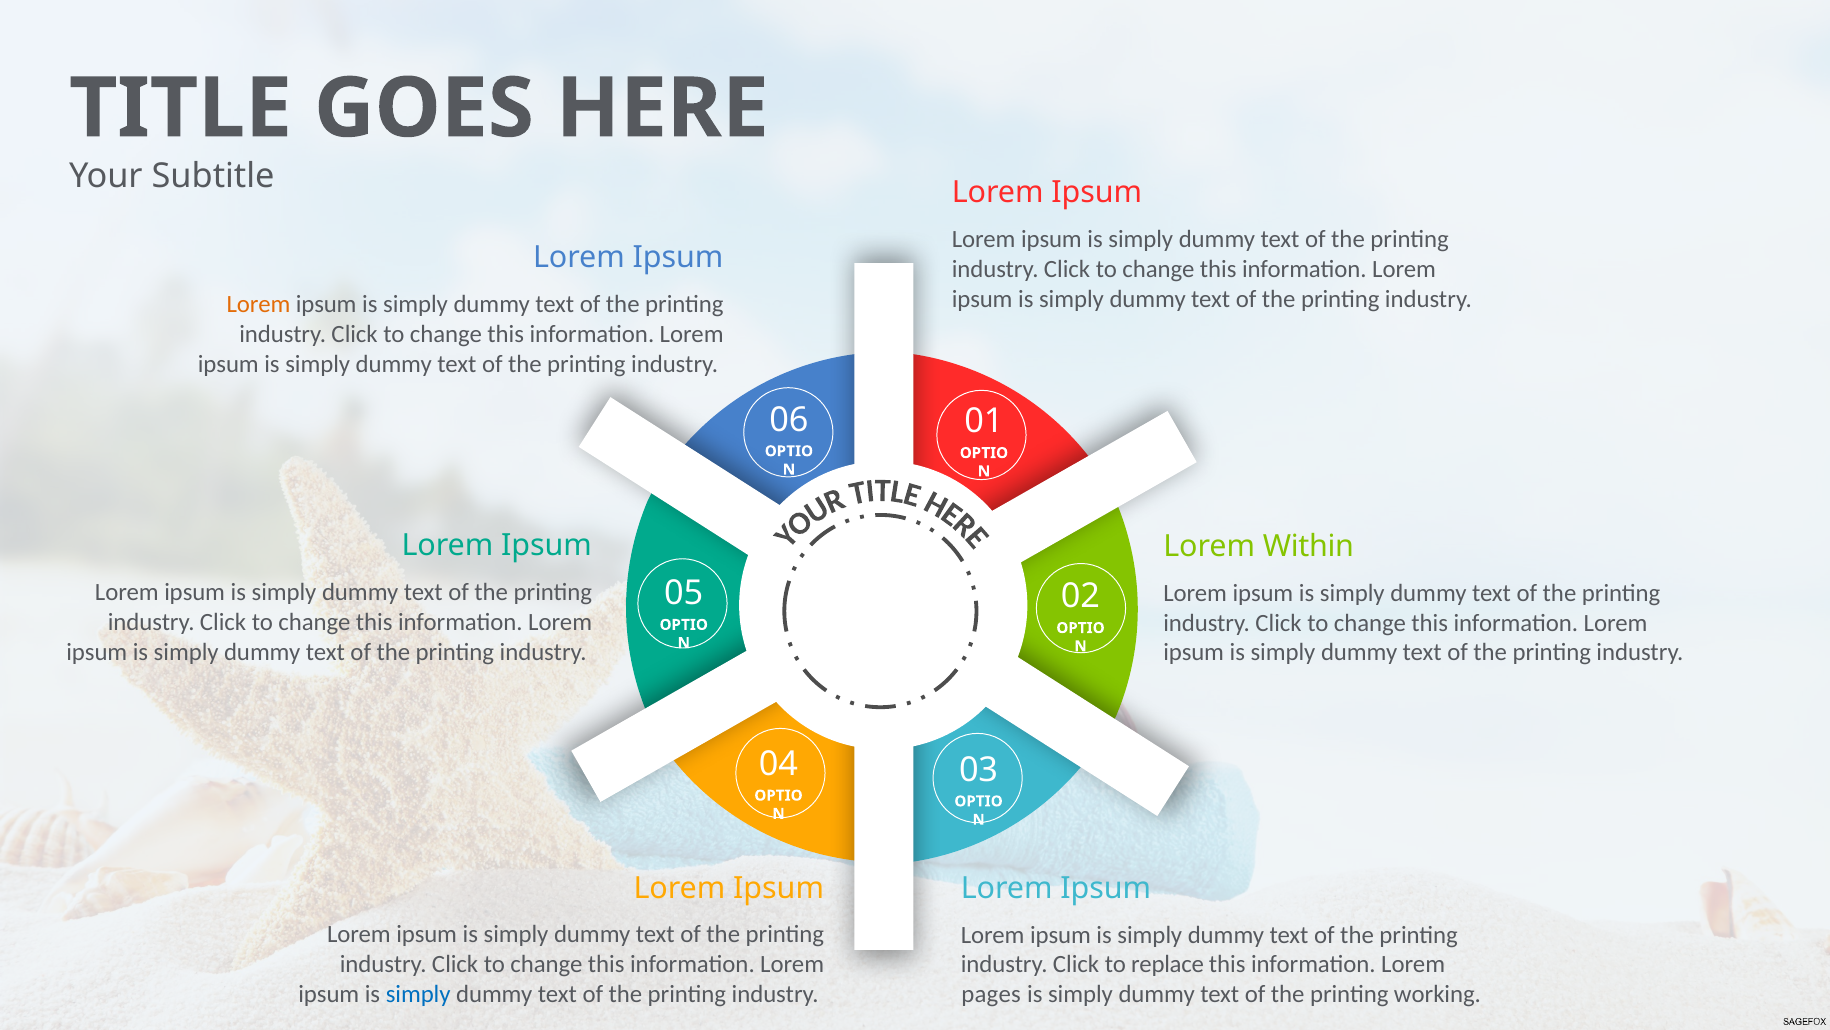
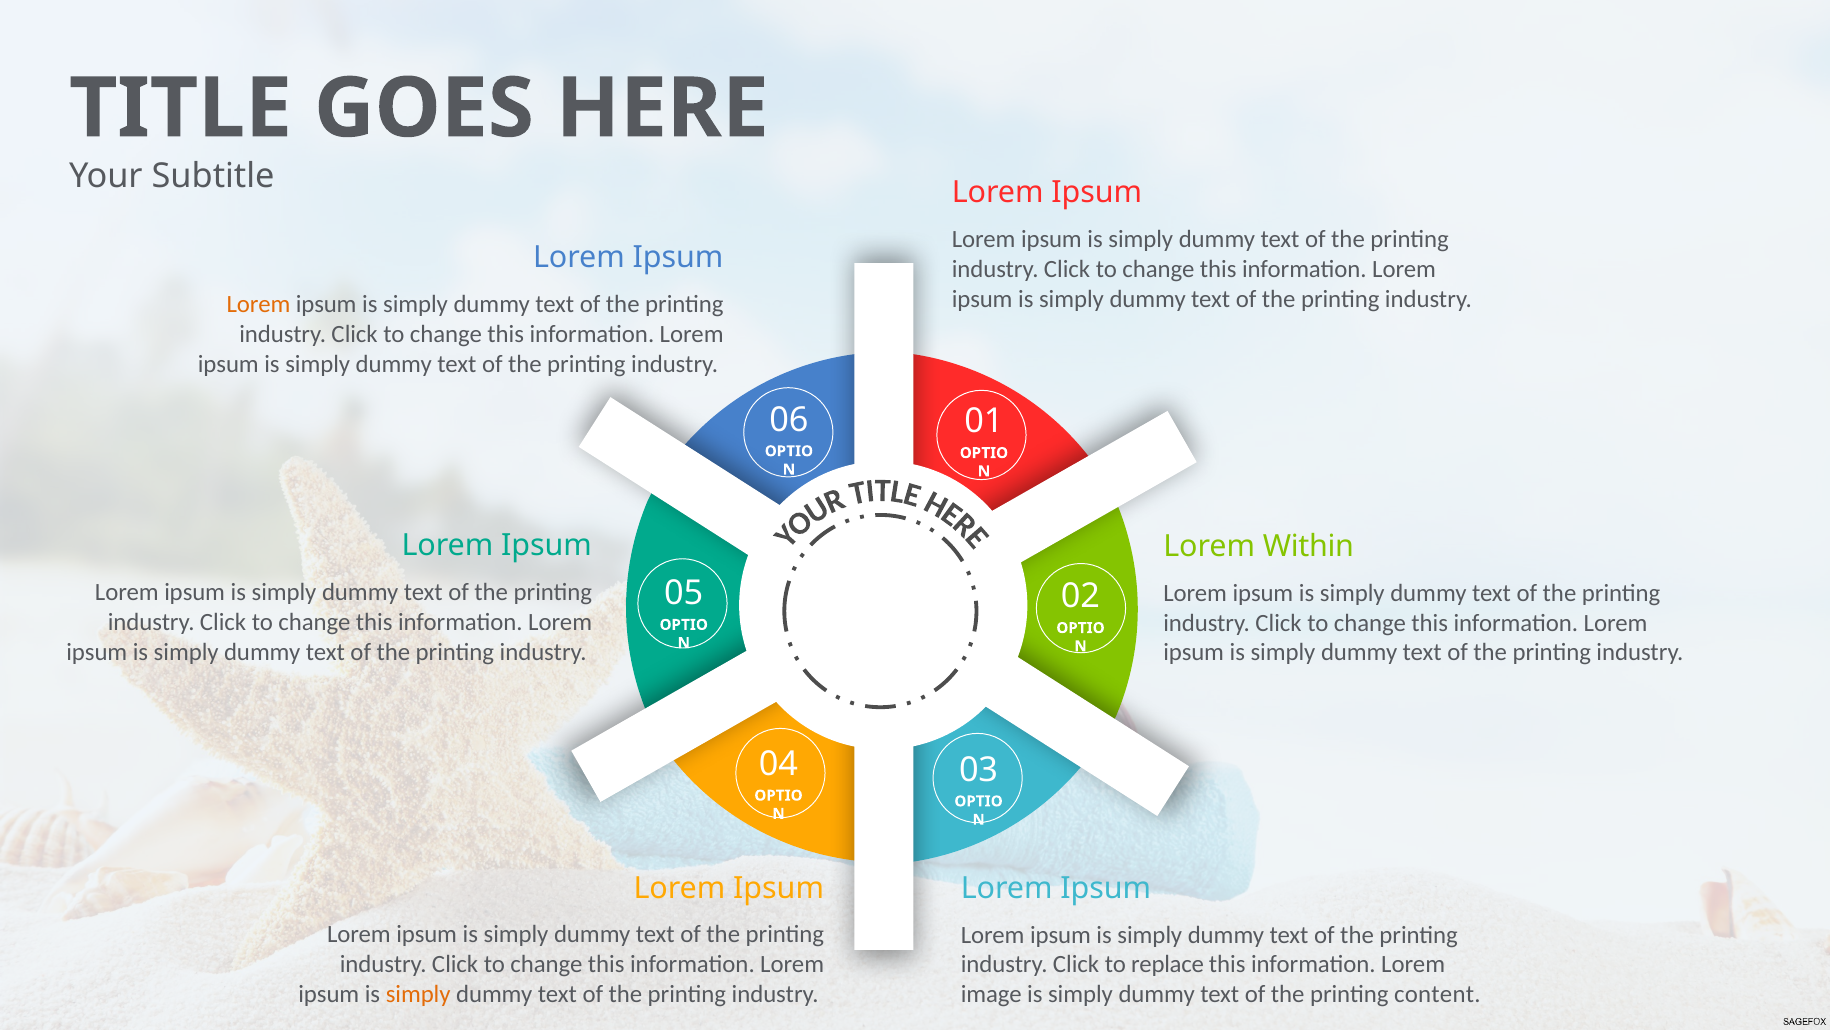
simply at (418, 994) colour: blue -> orange
pages: pages -> image
working: working -> content
